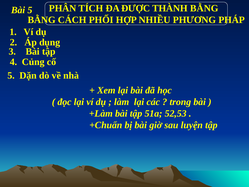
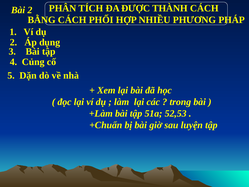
Bài 5: 5 -> 2
THÀNH BẰNG: BẰNG -> CÁCH
